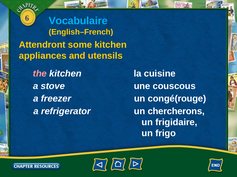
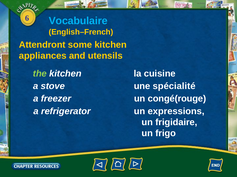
the colour: pink -> light green
couscous: couscous -> spécialité
chercherons: chercherons -> expressions
